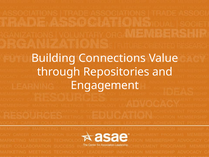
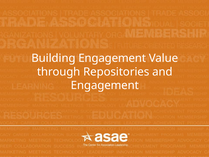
Building Connections: Connections -> Engagement
